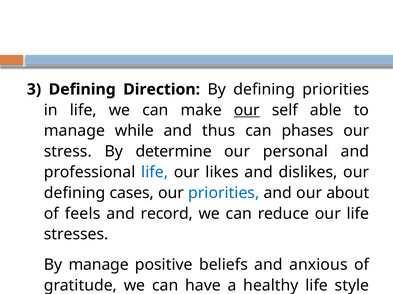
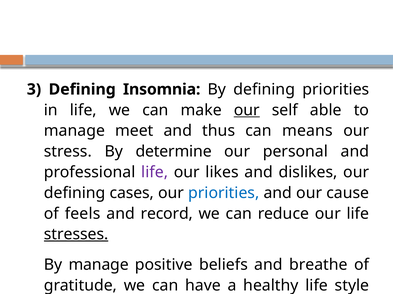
Direction: Direction -> Insomnia
while: while -> meet
phases: phases -> means
life at (155, 173) colour: blue -> purple
about: about -> cause
stresses at (76, 235) underline: none -> present
anxious: anxious -> breathe
